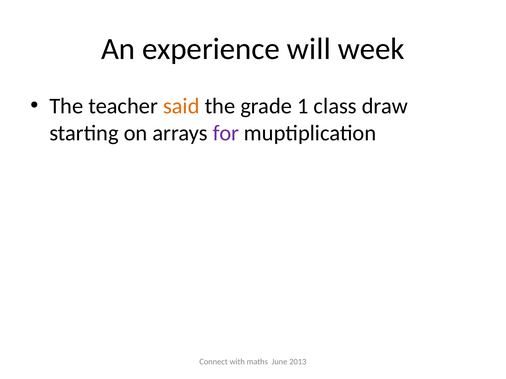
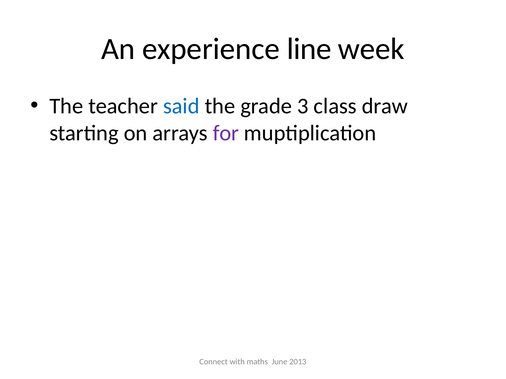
will: will -> line
said colour: orange -> blue
1: 1 -> 3
